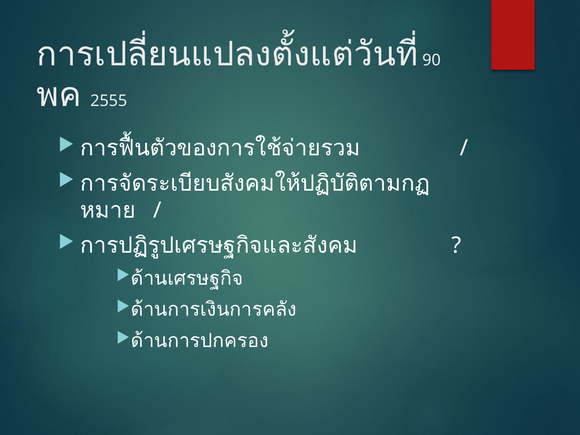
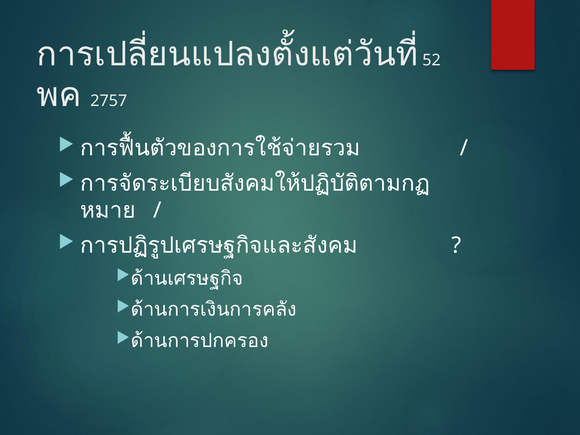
90: 90 -> 52
2555: 2555 -> 2757
